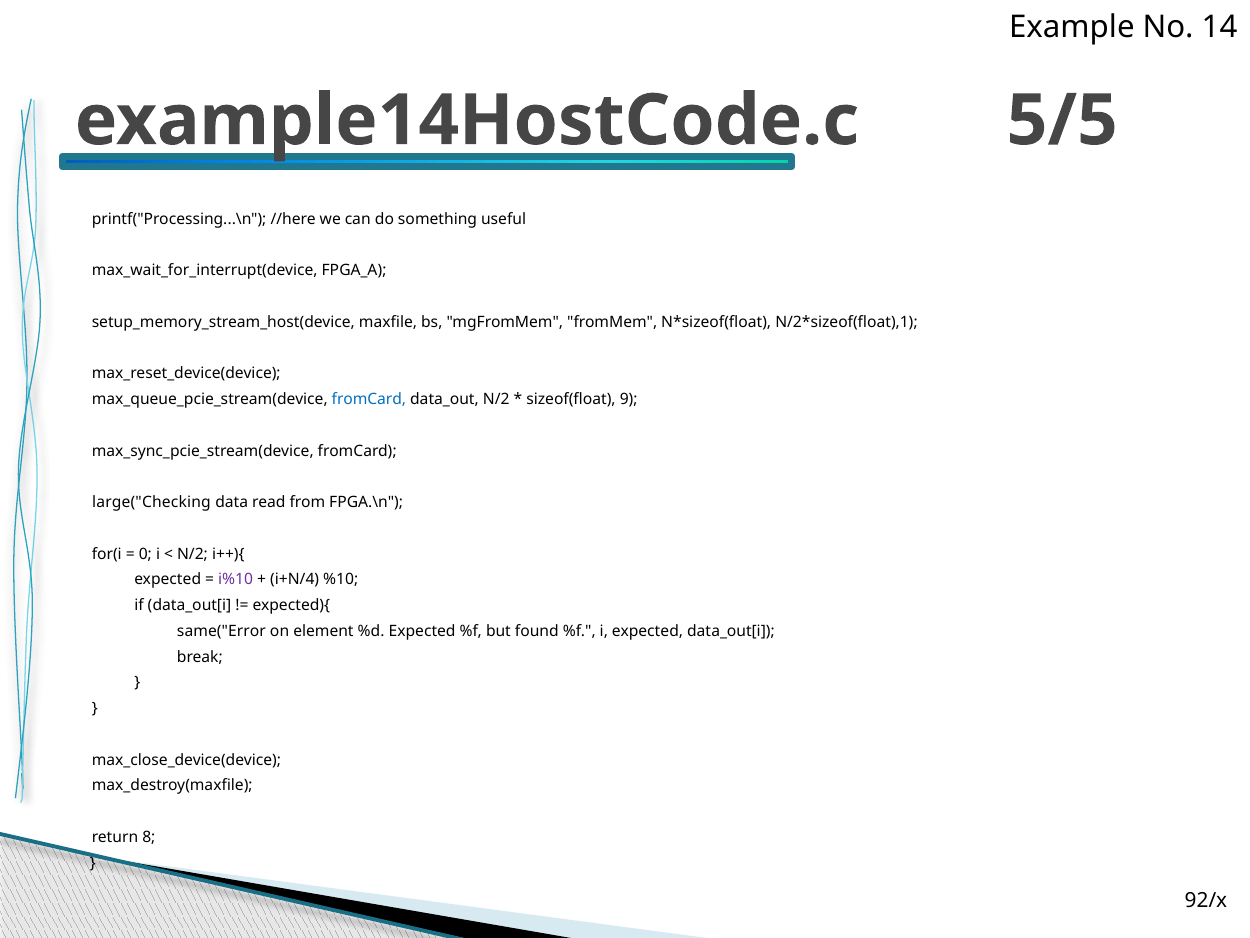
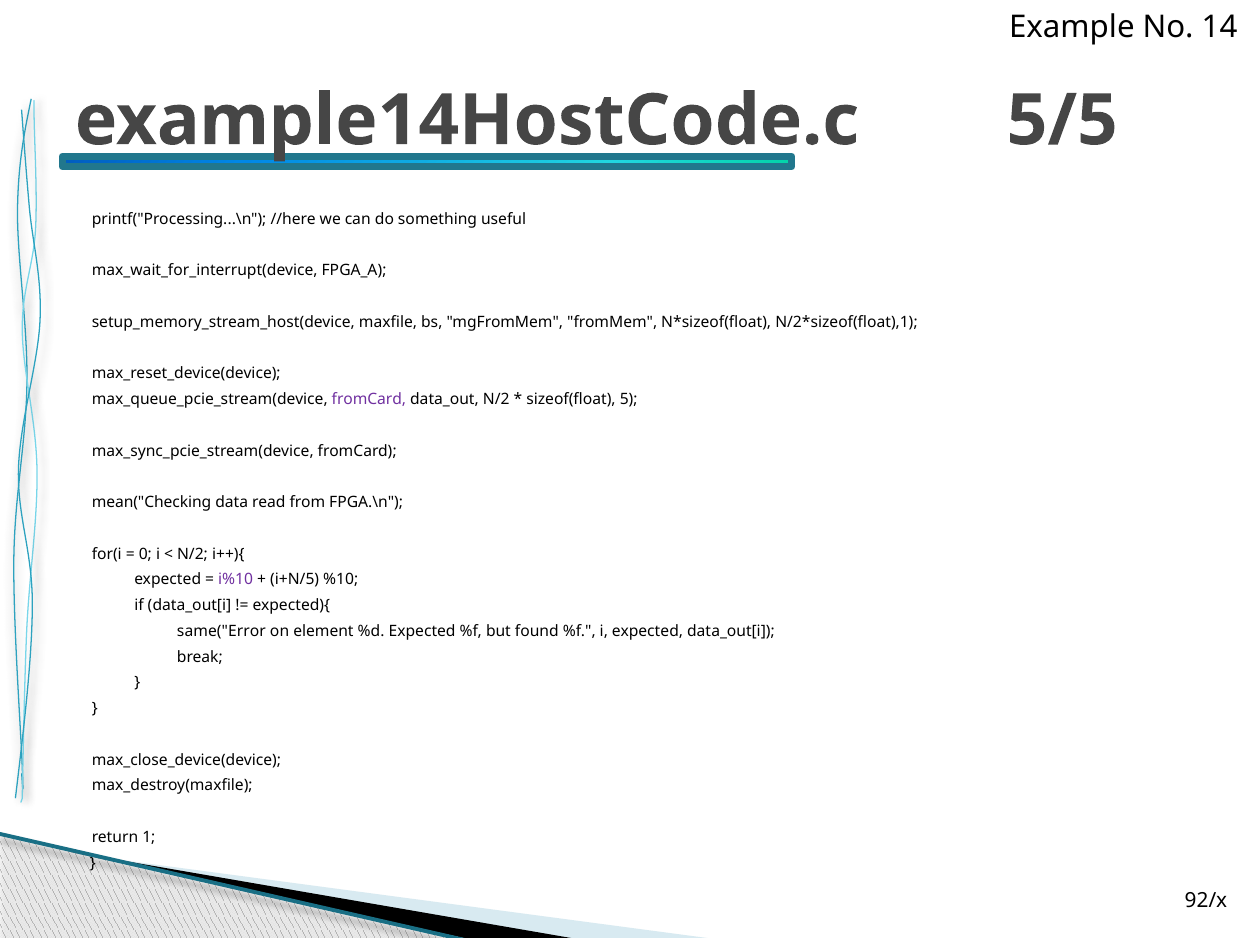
fromCard at (369, 399) colour: blue -> purple
9: 9 -> 5
large("Checking: large("Checking -> mean("Checking
i+N/4: i+N/4 -> i+N/5
8: 8 -> 1
